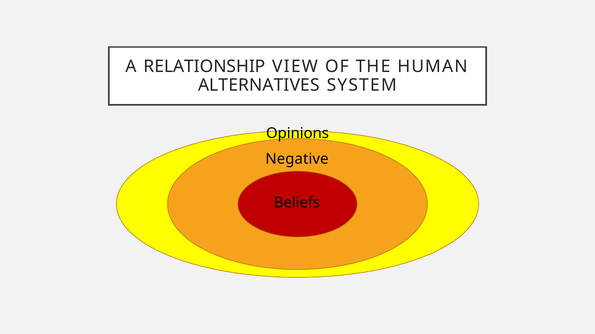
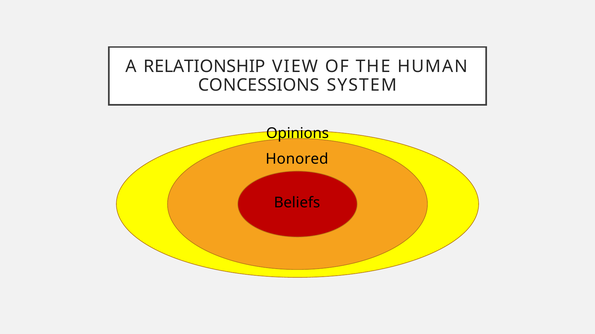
ALTERNATIVES: ALTERNATIVES -> CONCESSIONS
Negative: Negative -> Honored
